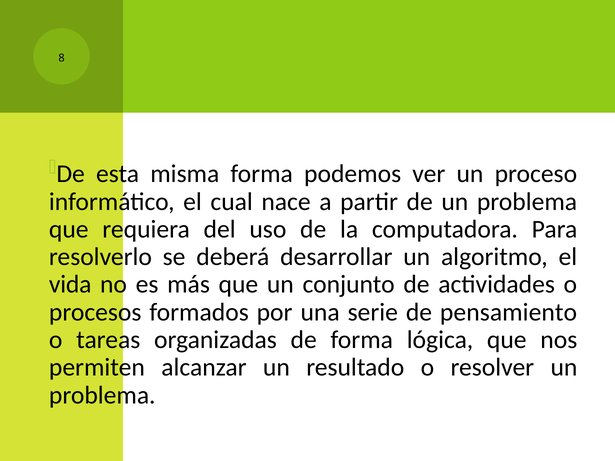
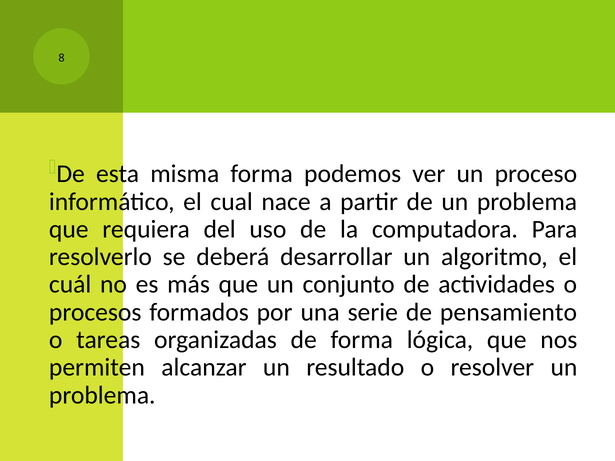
vida: vida -> cuál
